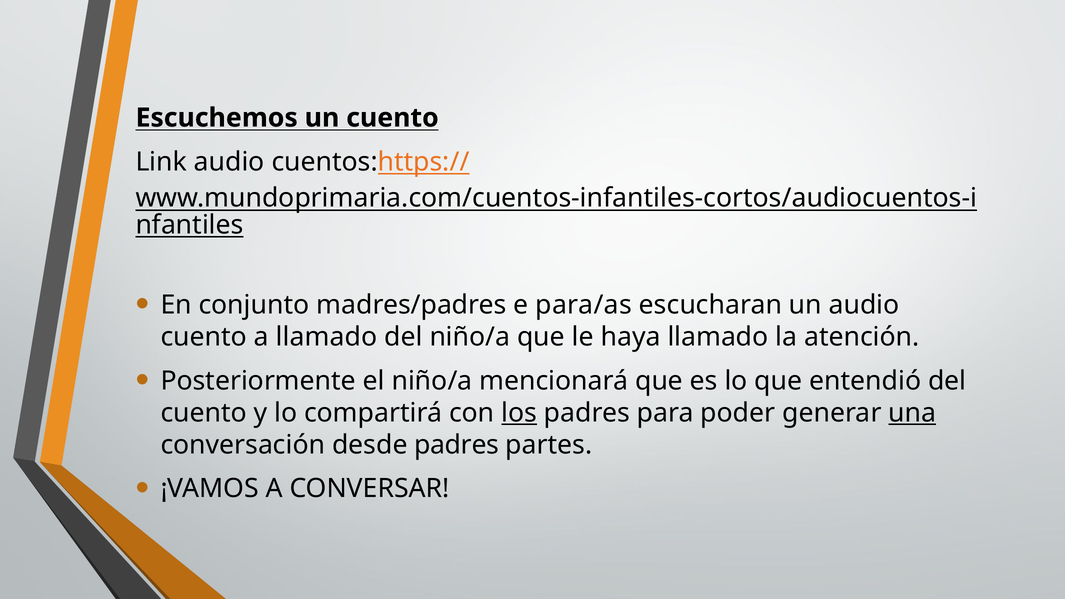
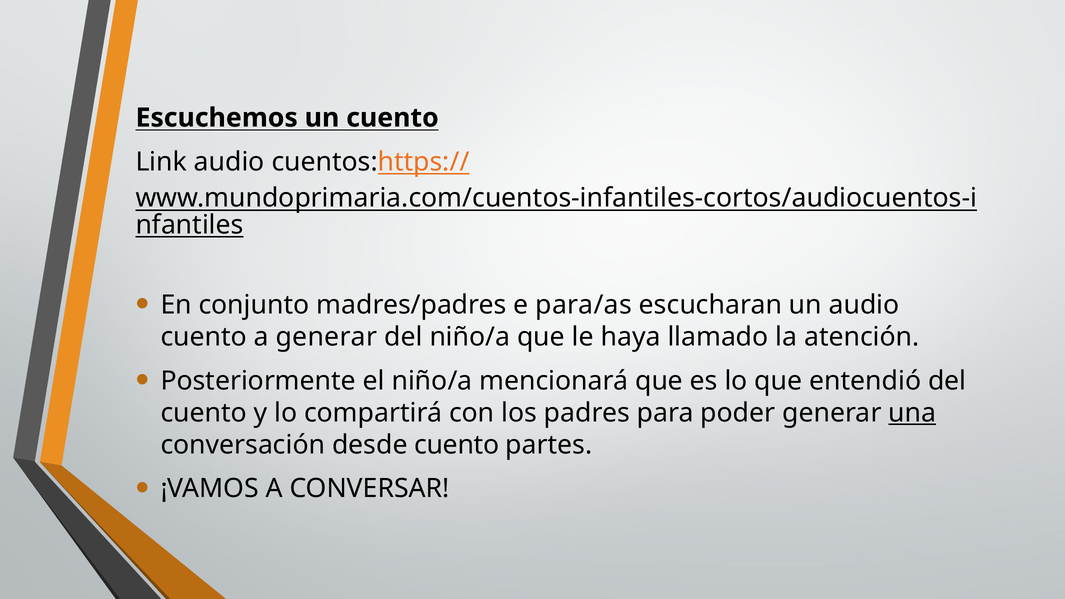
a llamado: llamado -> generar
los underline: present -> none
desde padres: padres -> cuento
